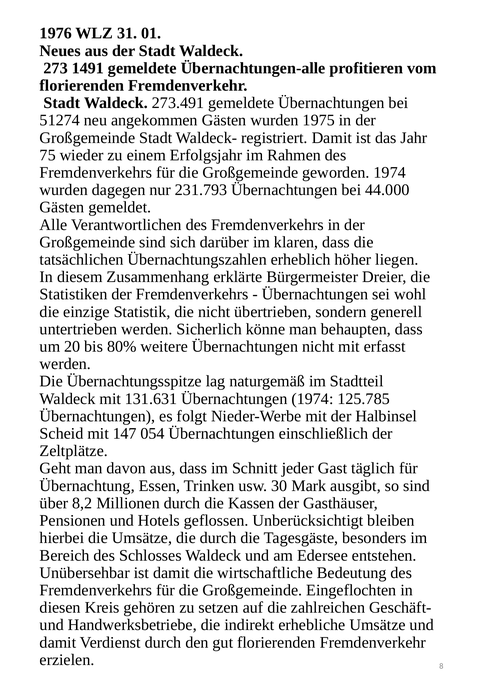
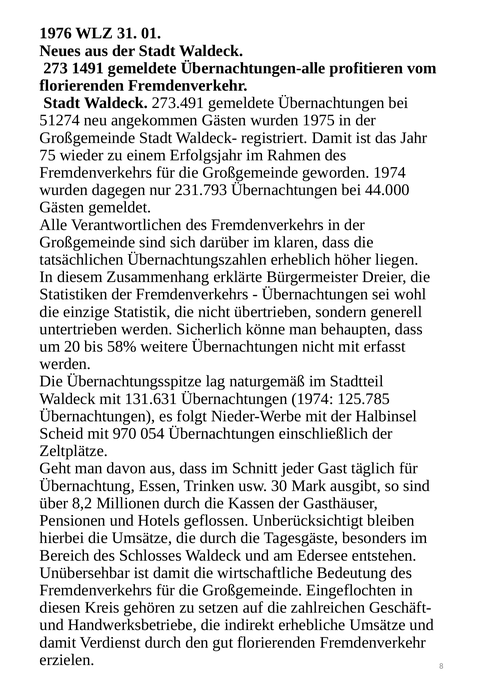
80%: 80% -> 58%
147: 147 -> 970
